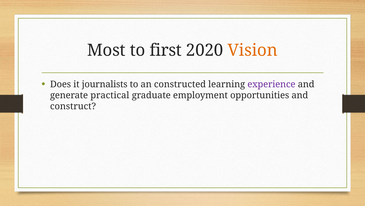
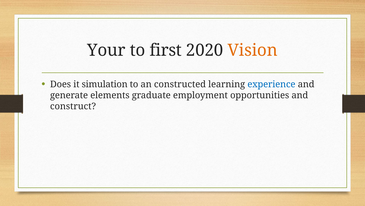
Most: Most -> Your
journalists: journalists -> simulation
experience colour: purple -> blue
practical: practical -> elements
